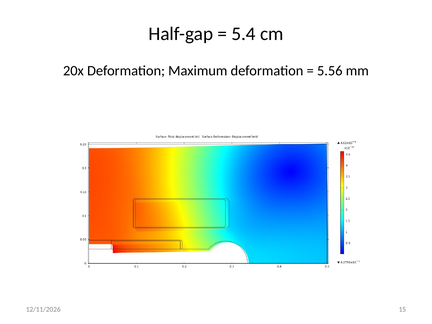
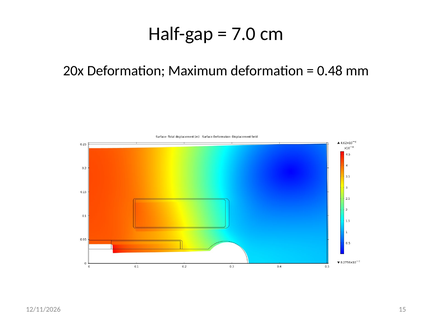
5.4: 5.4 -> 7.0
5.56: 5.56 -> 0.48
